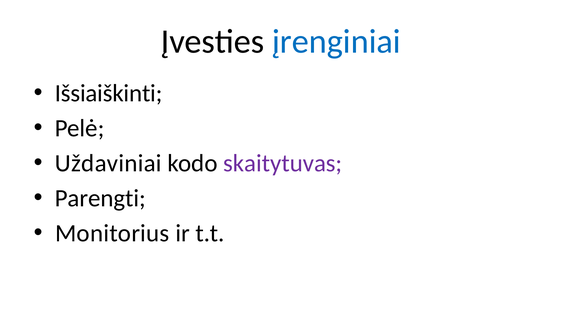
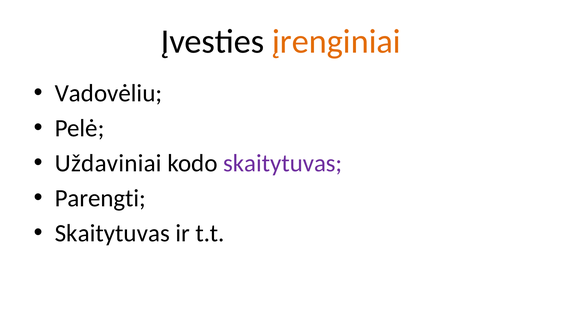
įrenginiai colour: blue -> orange
Išsiaiškinti: Išsiaiškinti -> Vadovėliu
Monitorius at (112, 233): Monitorius -> Skaitytuvas
